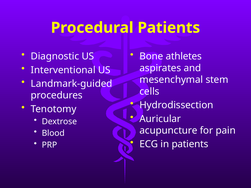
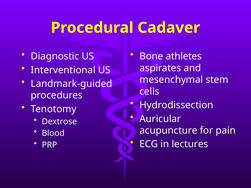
Procedural Patients: Patients -> Cadaver
in patients: patients -> lectures
